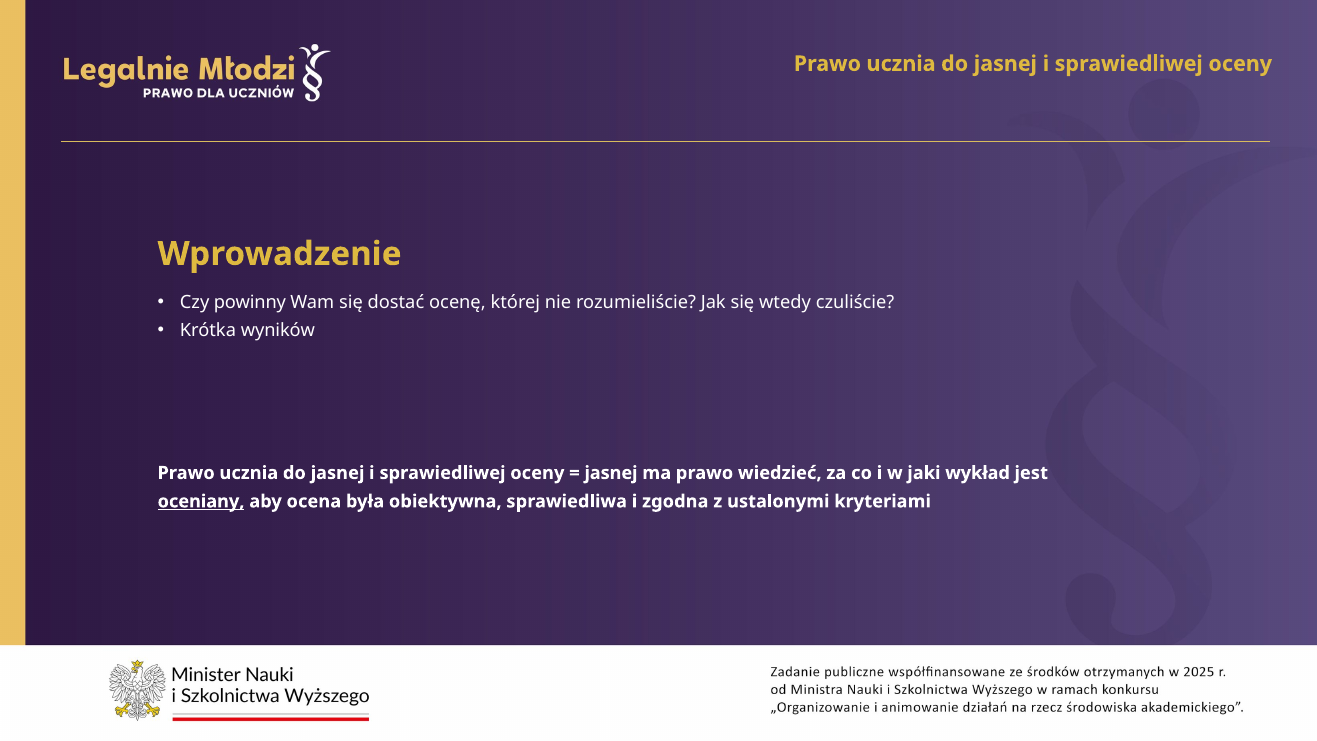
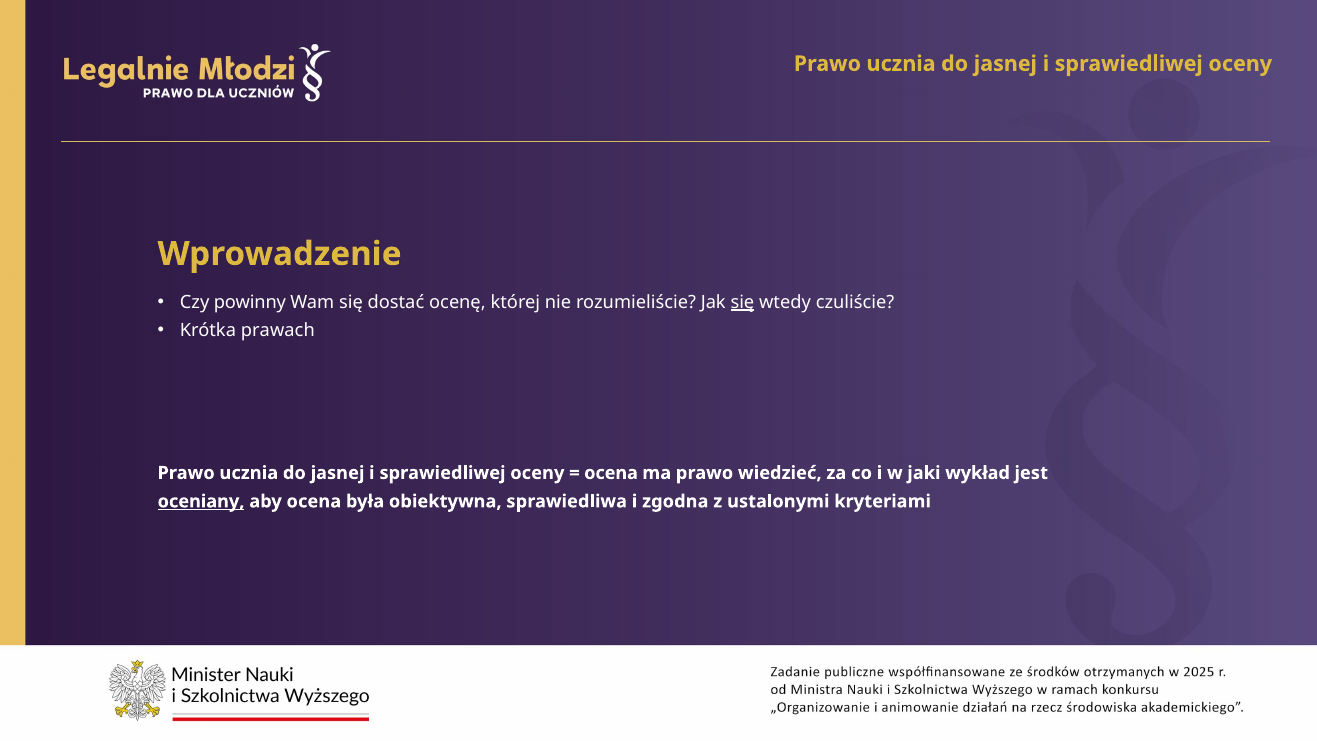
się at (742, 302) underline: none -> present
wyników: wyników -> prawach
jasnej at (611, 473): jasnej -> ocena
